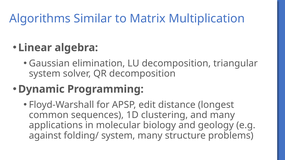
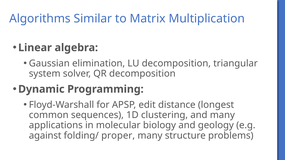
folding/ system: system -> proper
